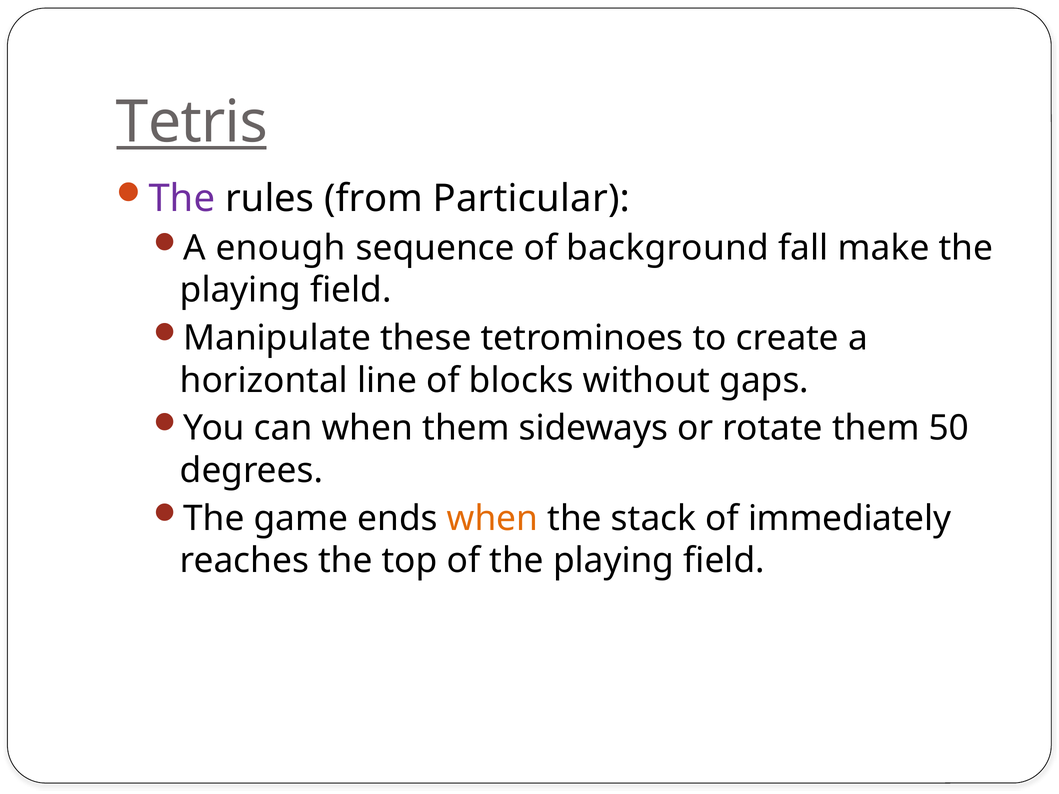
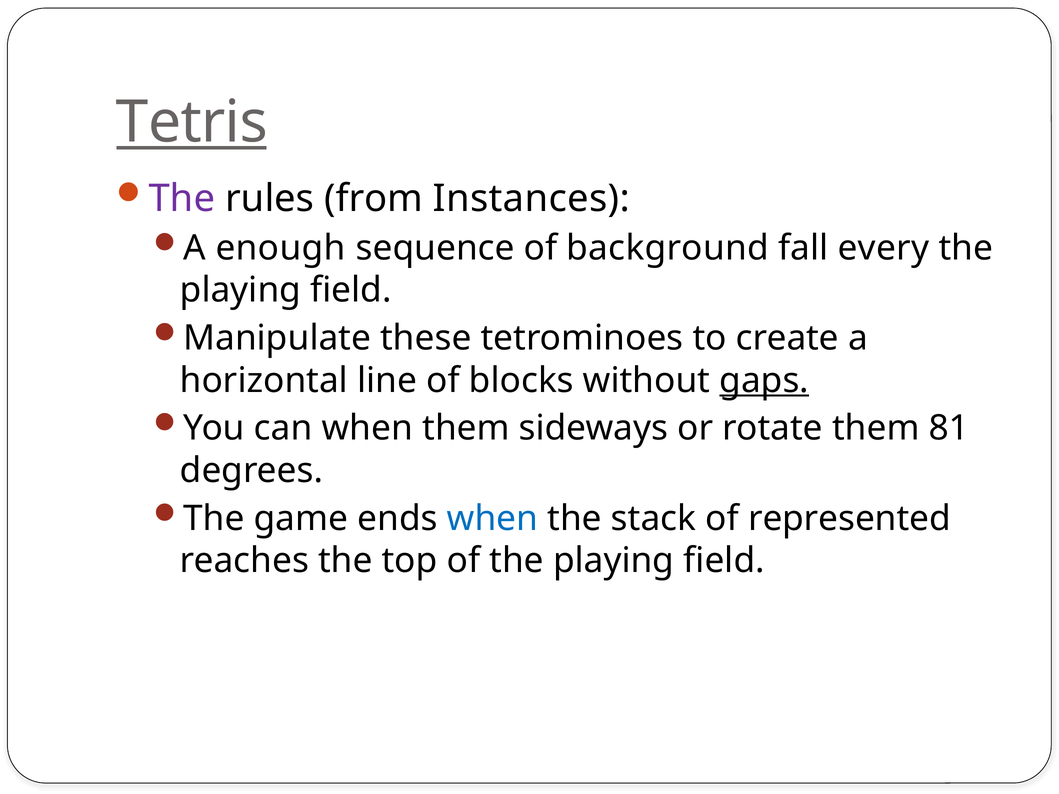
Particular: Particular -> Instances
make: make -> every
gaps underline: none -> present
50: 50 -> 81
when at (492, 519) colour: orange -> blue
immediately: immediately -> represented
